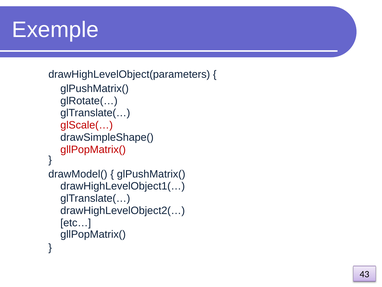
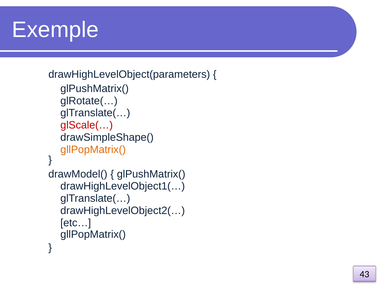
gllPopMatrix( at (93, 149) colour: red -> orange
